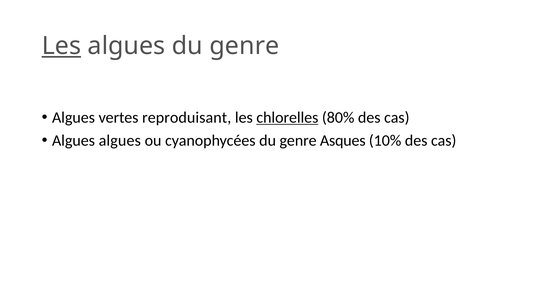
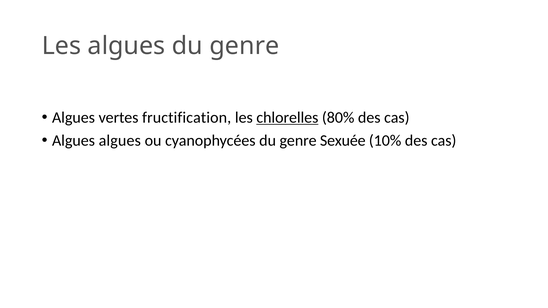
Les at (61, 46) underline: present -> none
reproduisant: reproduisant -> fructification
Asques: Asques -> Sexuée
